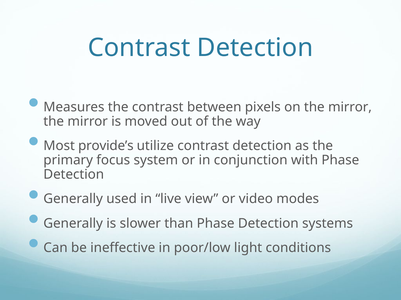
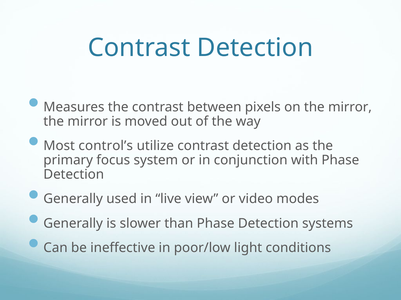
provide’s: provide’s -> control’s
